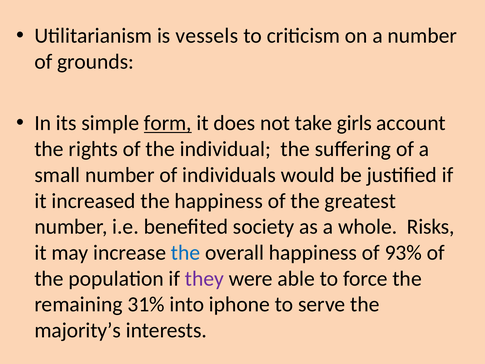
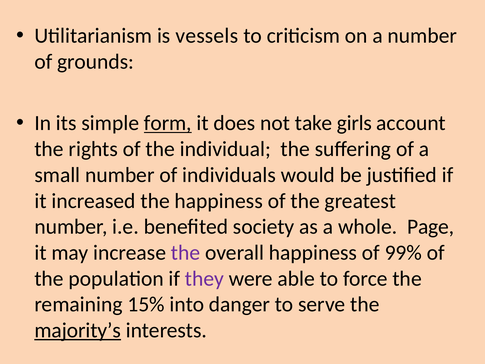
Risks: Risks -> Page
the at (186, 252) colour: blue -> purple
93%: 93% -> 99%
31%: 31% -> 15%
iphone: iphone -> danger
majority’s underline: none -> present
